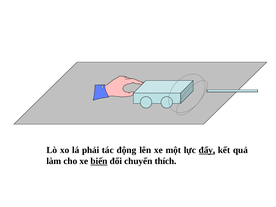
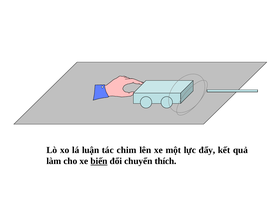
phải: phải -> luận
động: động -> chim
đẩy underline: present -> none
